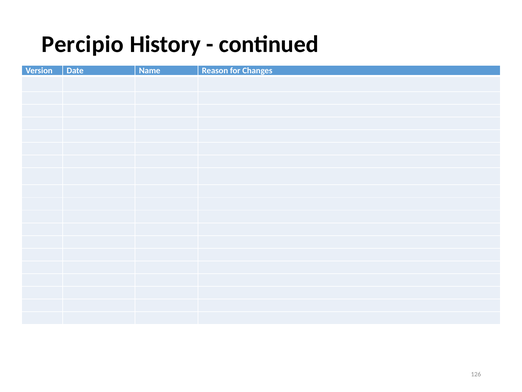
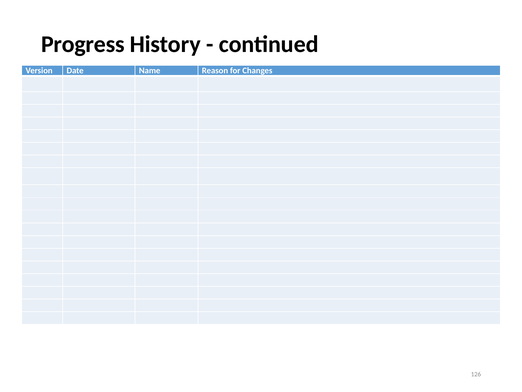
Percipio: Percipio -> Progress
